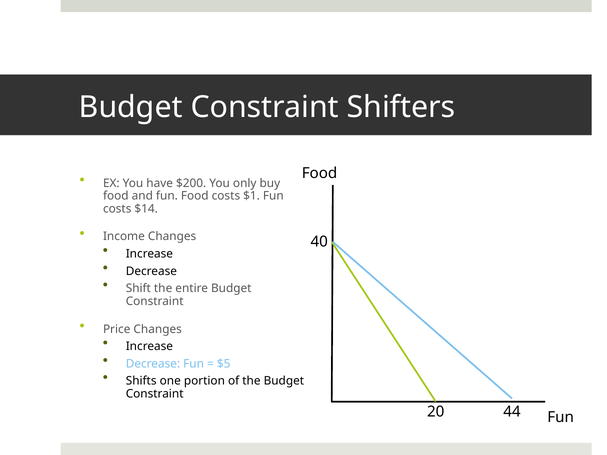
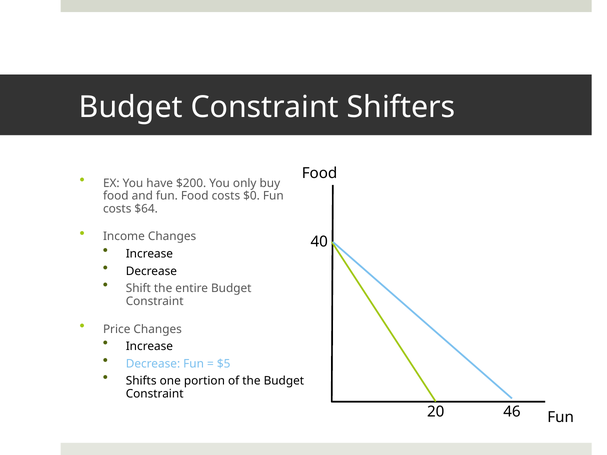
$1: $1 -> $0
$14: $14 -> $64
44: 44 -> 46
